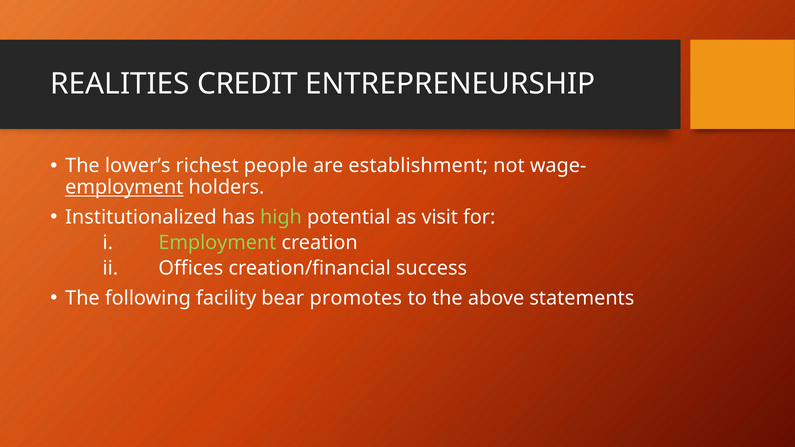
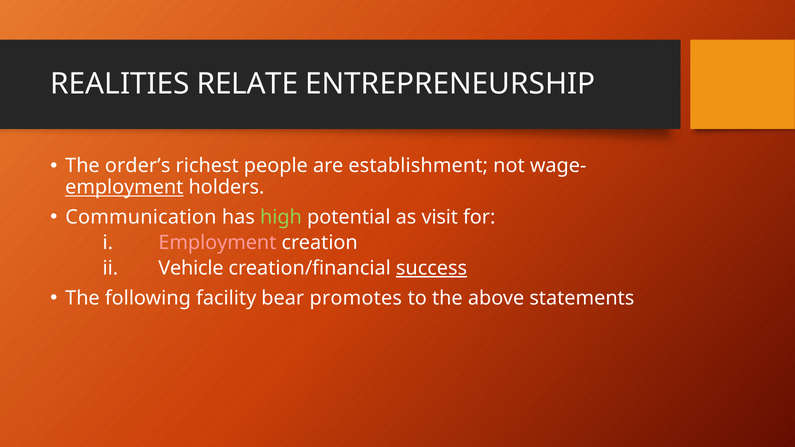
CREDIT: CREDIT -> RELATE
lower’s: lower’s -> order’s
Institutionalized: Institutionalized -> Communication
Employment at (217, 243) colour: light green -> pink
Offices: Offices -> Vehicle
success underline: none -> present
